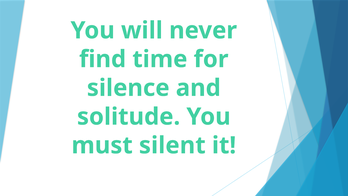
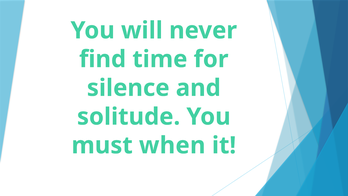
silent: silent -> when
